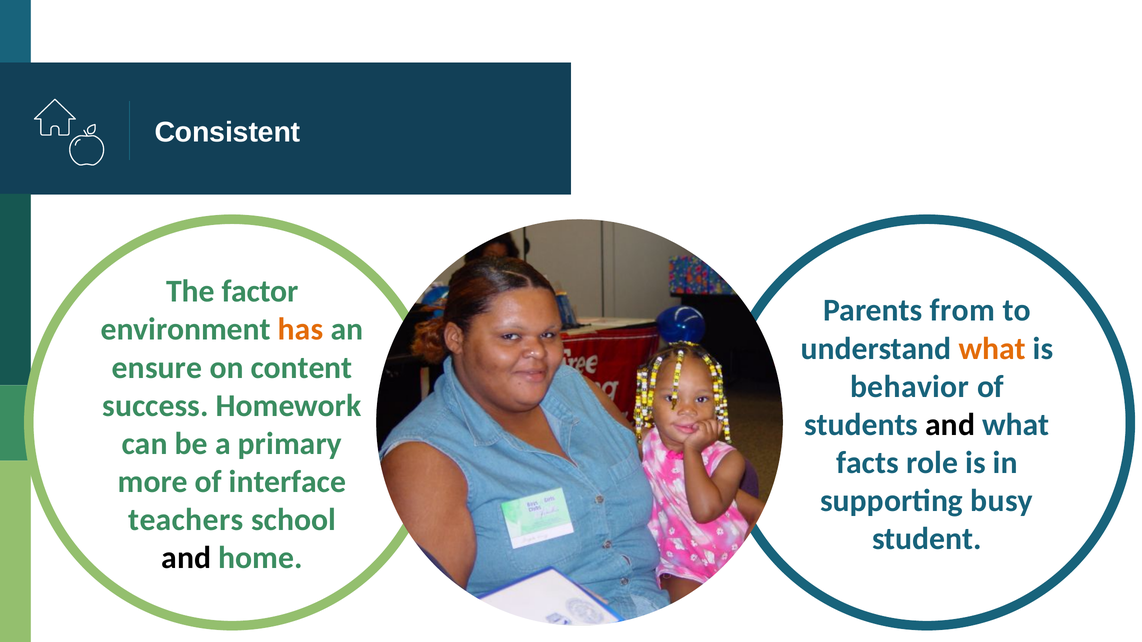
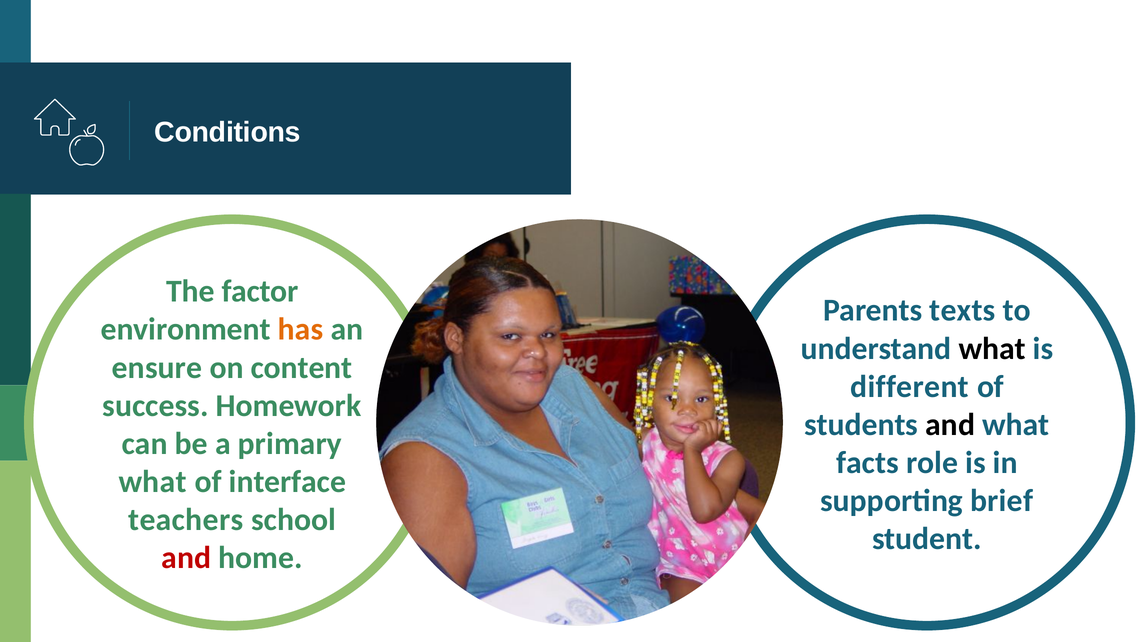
Consistent: Consistent -> Conditions
from: from -> texts
what at (992, 349) colour: orange -> black
behavior: behavior -> different
more at (153, 482): more -> what
busy: busy -> brief
and at (186, 558) colour: black -> red
